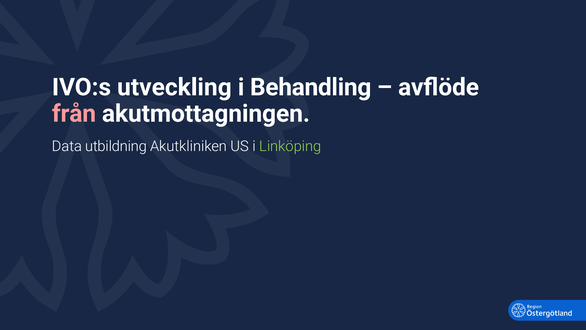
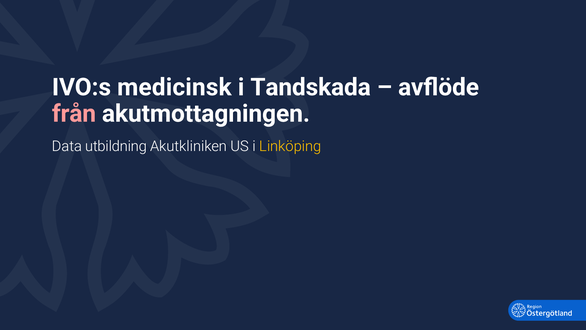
utveckling: utveckling -> medicinsk
Behandling: Behandling -> Tandskada
Linköping colour: light green -> yellow
